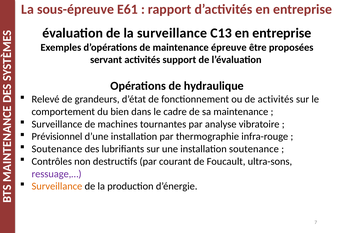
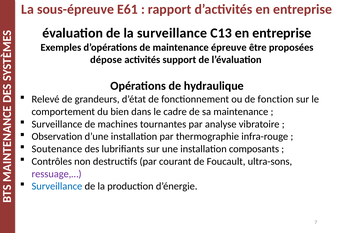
servant: servant -> dépose
de activités: activités -> fonction
Prévisionnel: Prévisionnel -> Observation
installation soutenance: soutenance -> composants
Surveillance at (57, 187) colour: orange -> blue
